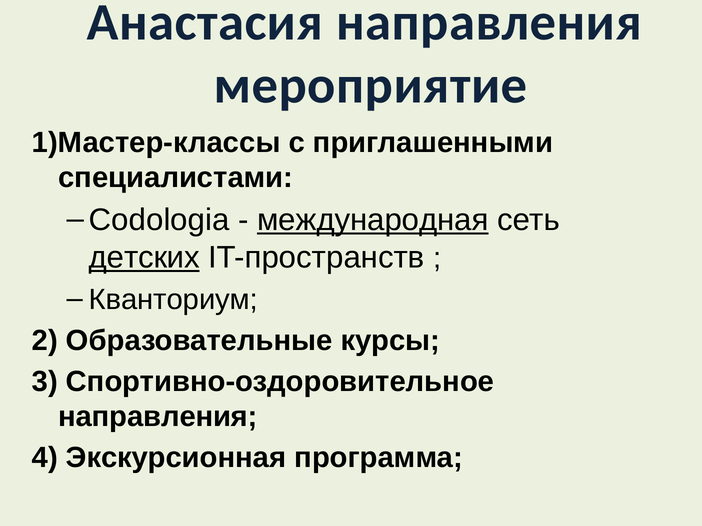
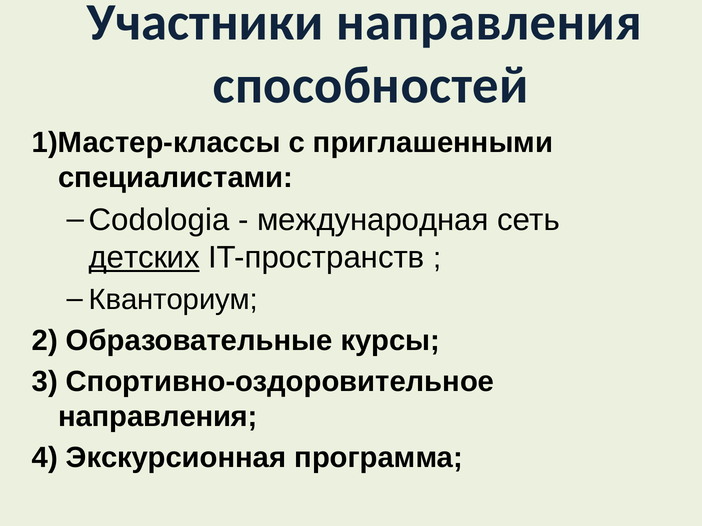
Анастасия: Анастасия -> Участники
мероприятие: мероприятие -> способностей
международная underline: present -> none
